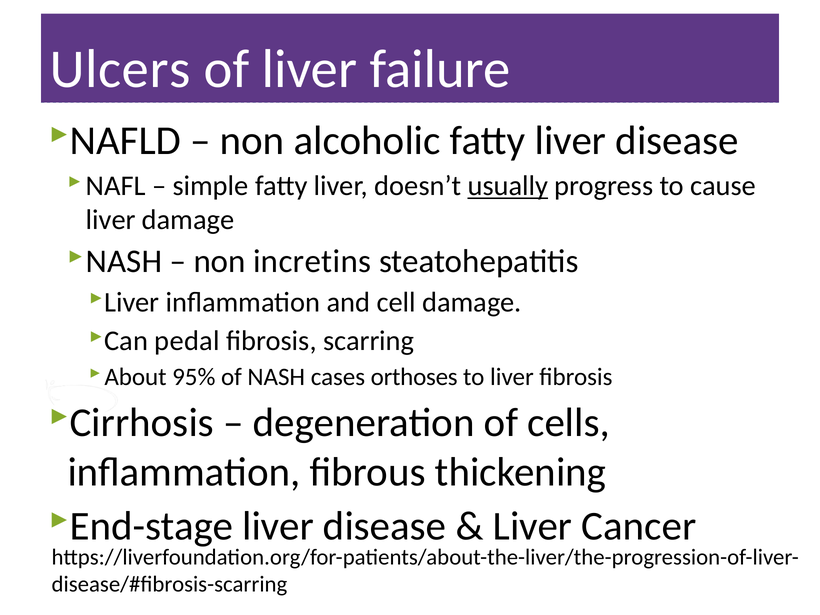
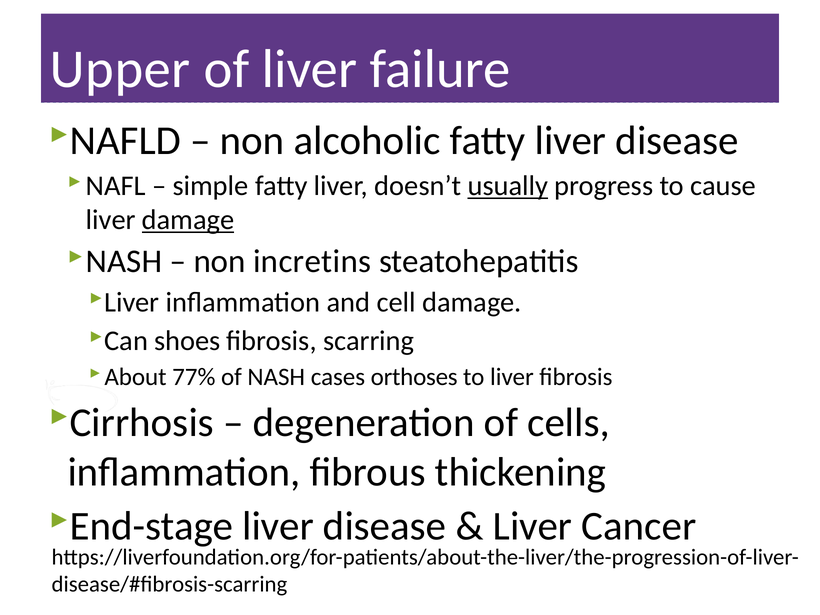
Ulcers: Ulcers -> Upper
damage at (188, 220) underline: none -> present
pedal: pedal -> shoes
95%: 95% -> 77%
